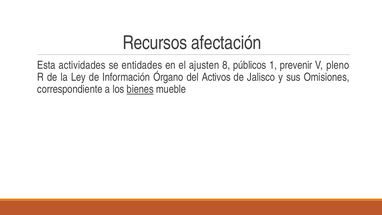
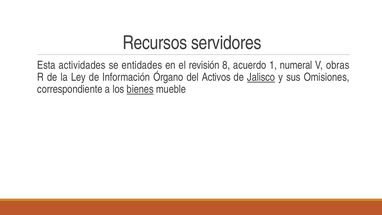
afectación: afectación -> servidores
ajusten: ajusten -> revisión
públicos: públicos -> acuerdo
prevenir: prevenir -> numeral
pleno: pleno -> obras
Jalisco underline: none -> present
